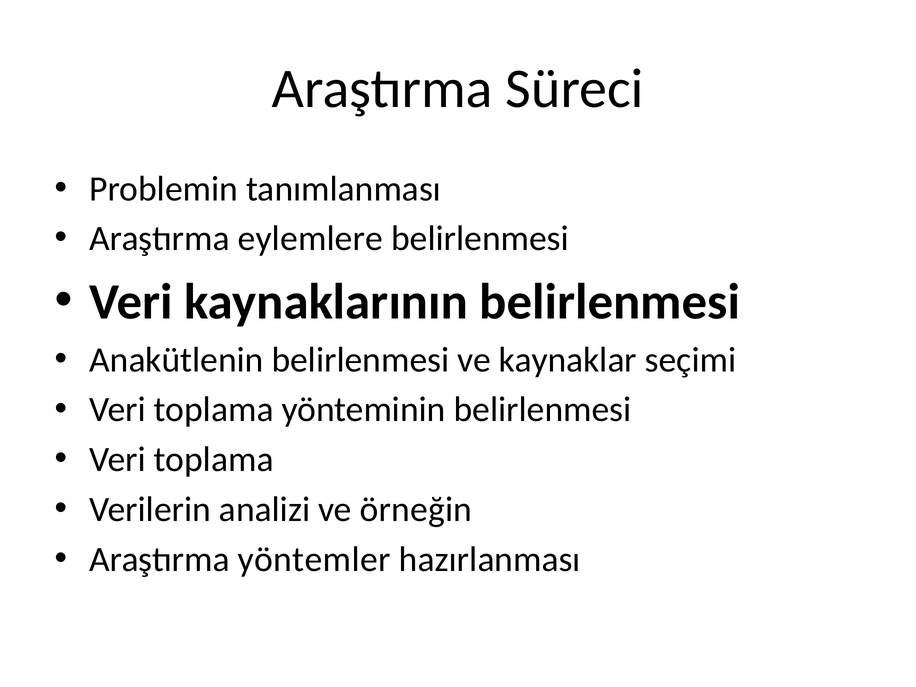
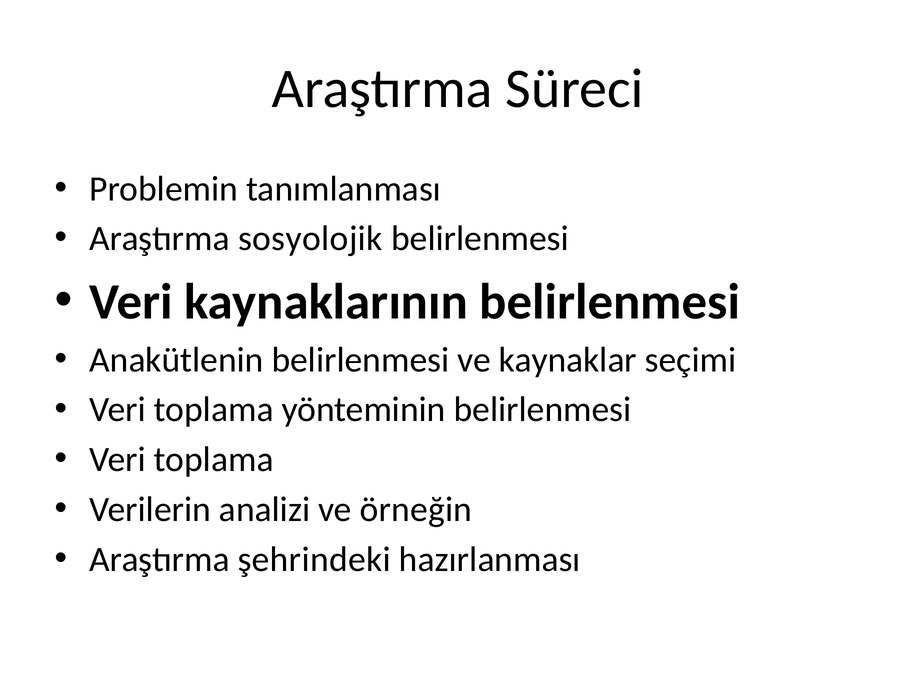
eylemlere: eylemlere -> sosyolojik
yöntemler: yöntemler -> şehrindeki
